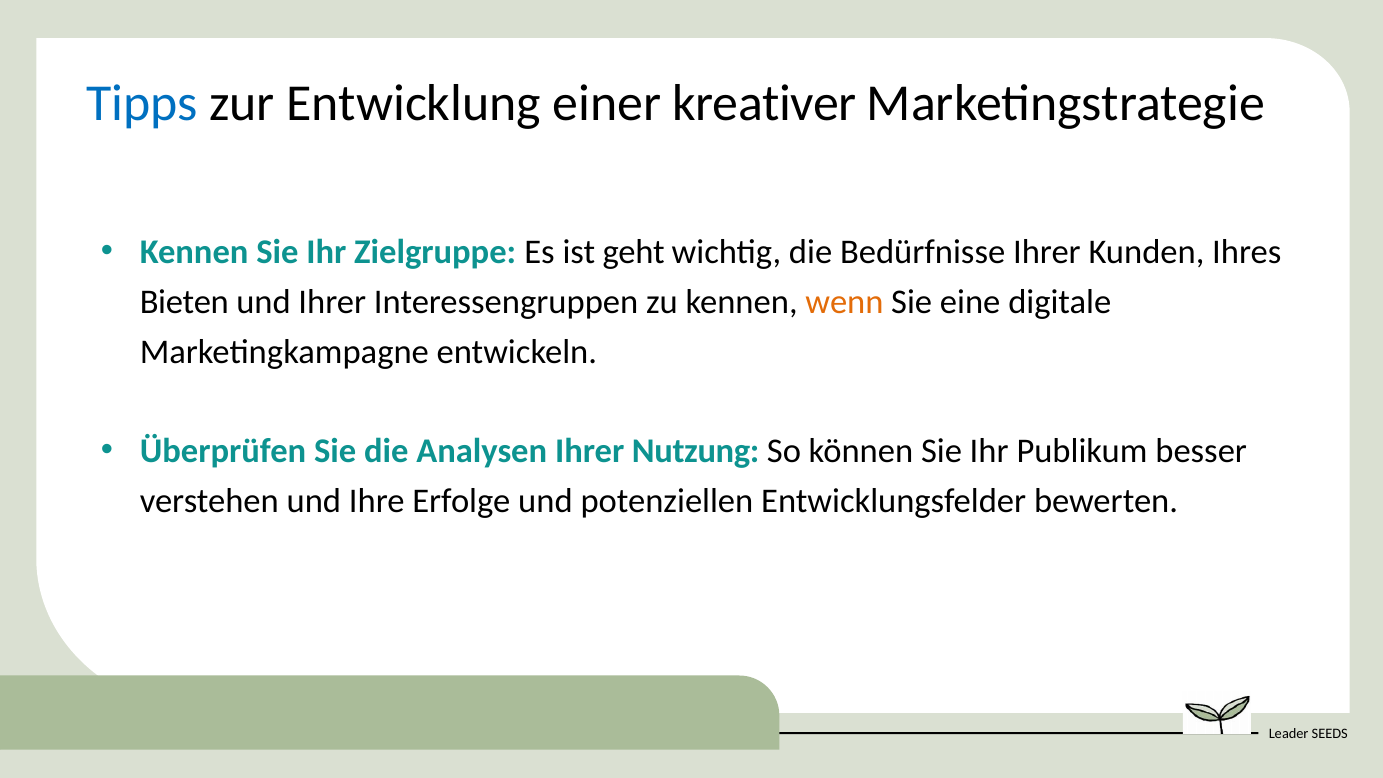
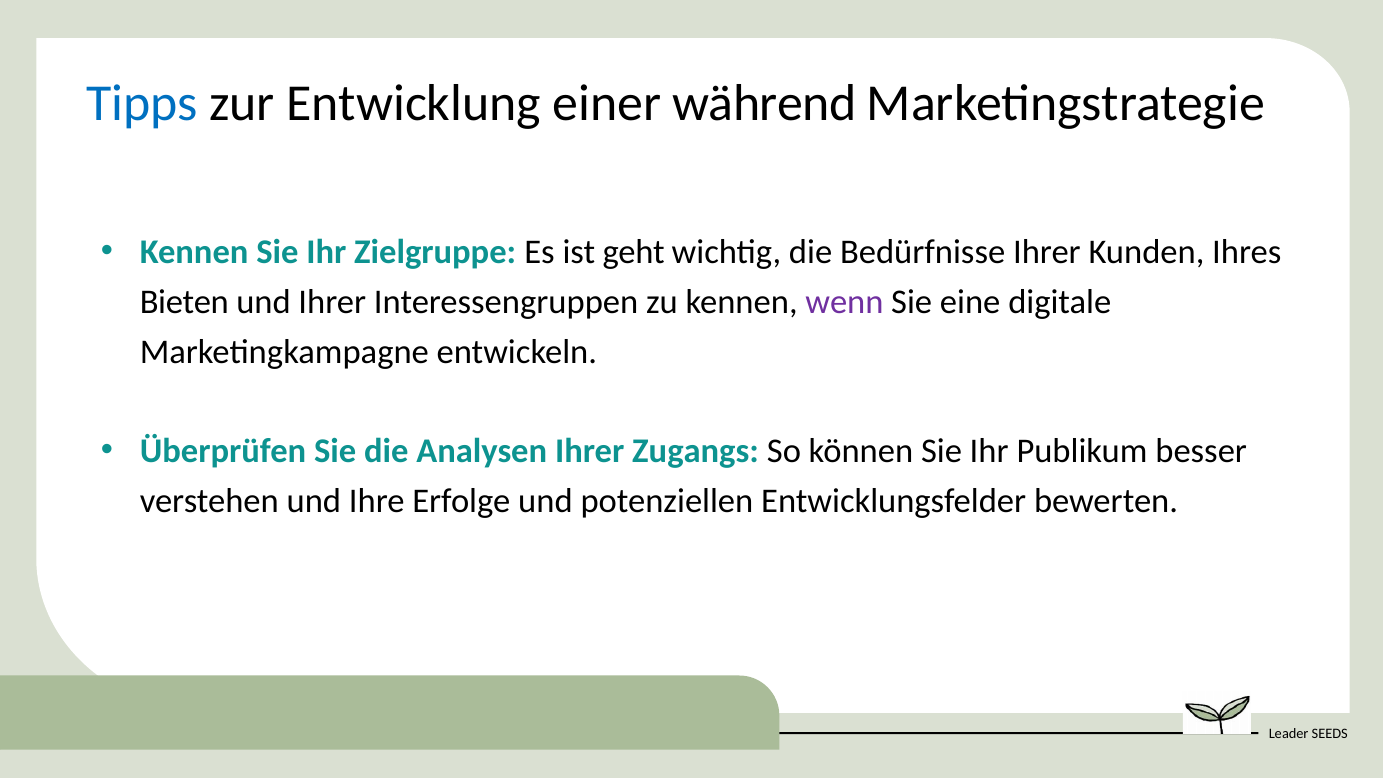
kreativer: kreativer -> während
wenn colour: orange -> purple
Nutzung: Nutzung -> Zugangs
